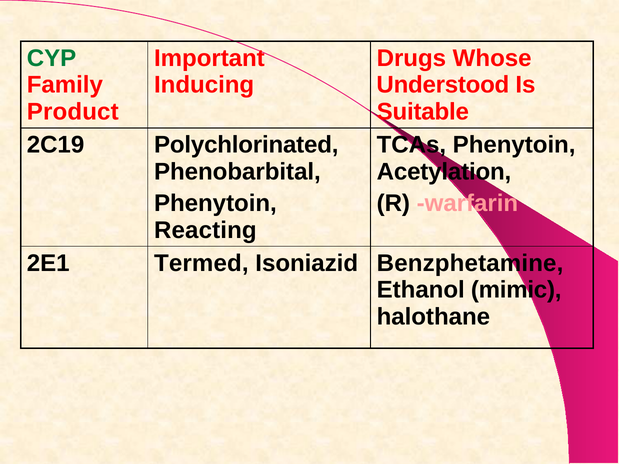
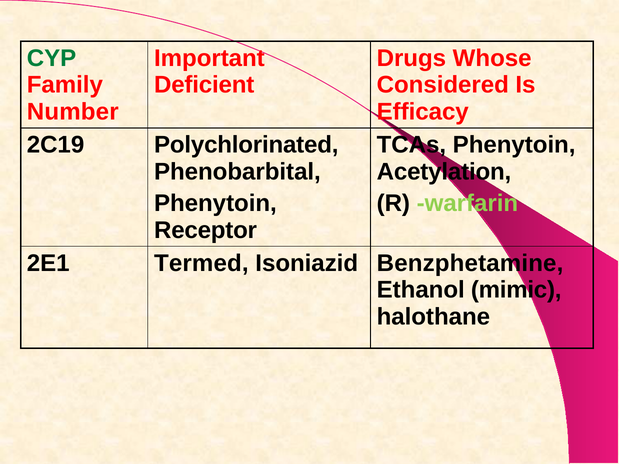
Inducing: Inducing -> Deficient
Understood: Understood -> Considered
Product: Product -> Number
Suitable: Suitable -> Efficacy
warfarin colour: pink -> light green
Reacting: Reacting -> Receptor
